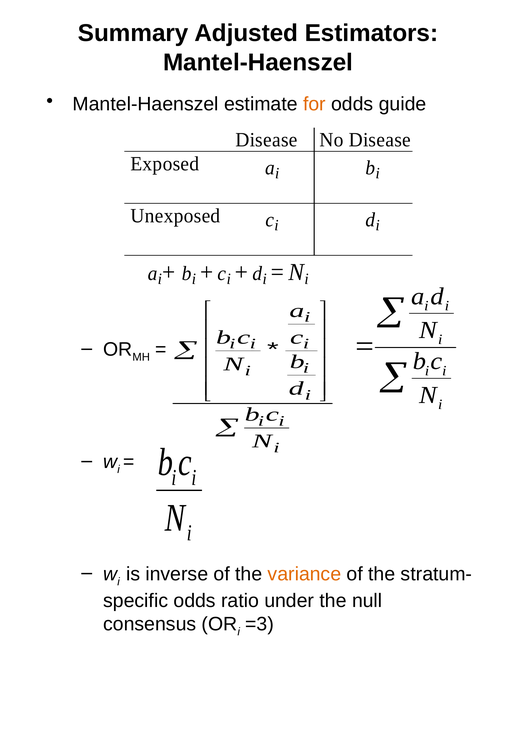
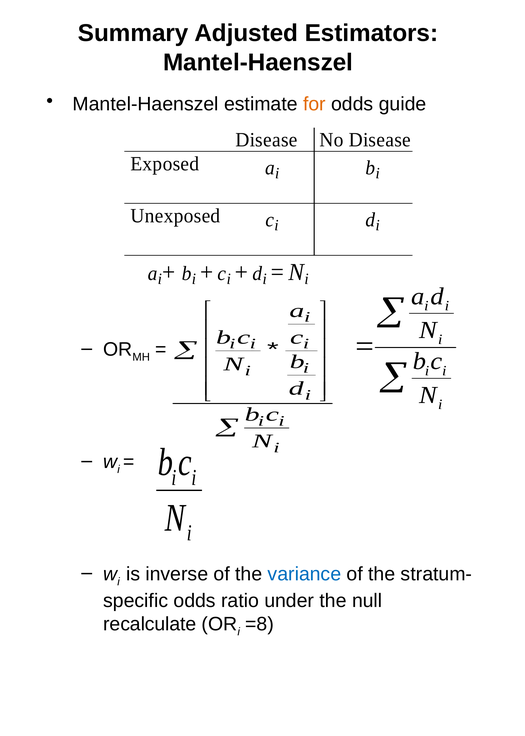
variance colour: orange -> blue
consensus: consensus -> recalculate
=3: =3 -> =8
